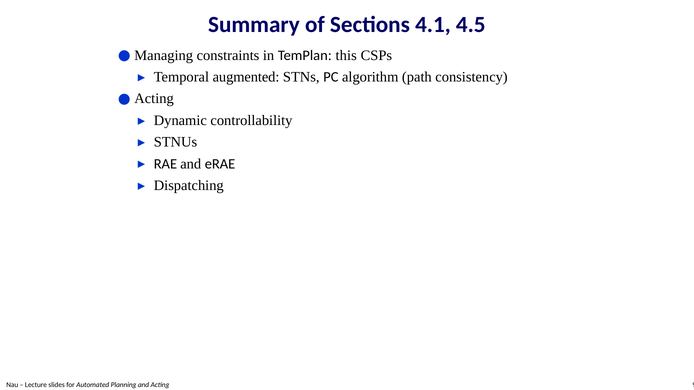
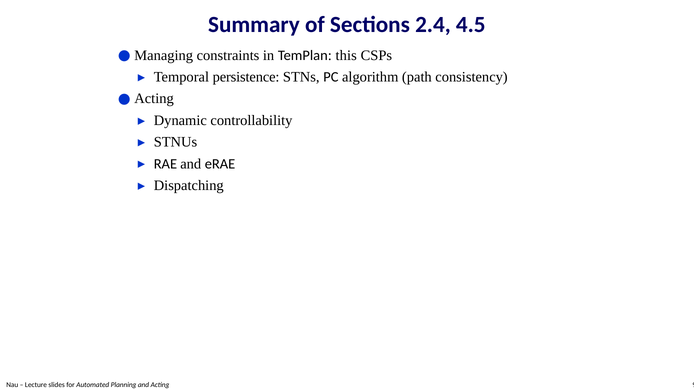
4.1: 4.1 -> 2.4
augmented: augmented -> persistence
